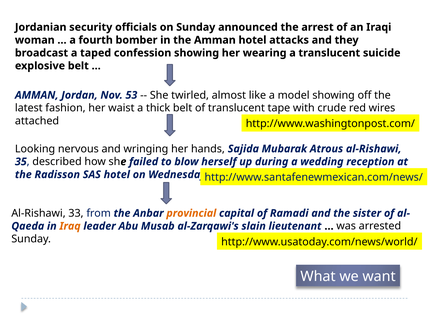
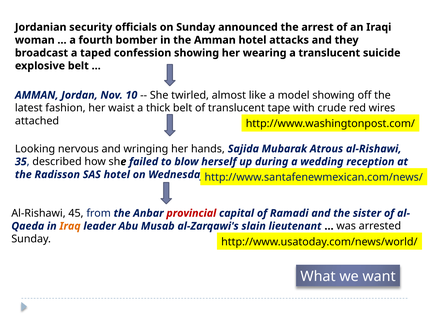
53: 53 -> 10
33: 33 -> 45
provincial colour: orange -> red
